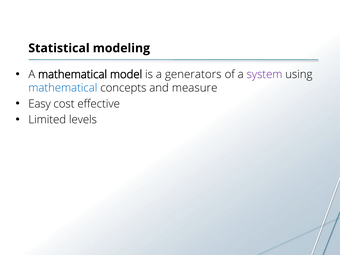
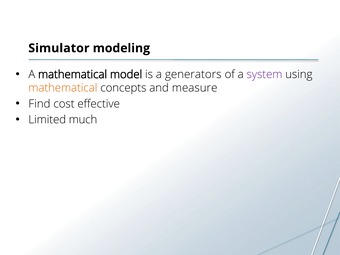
Statistical: Statistical -> Simulator
mathematical at (63, 88) colour: blue -> orange
Easy: Easy -> Find
levels: levels -> much
